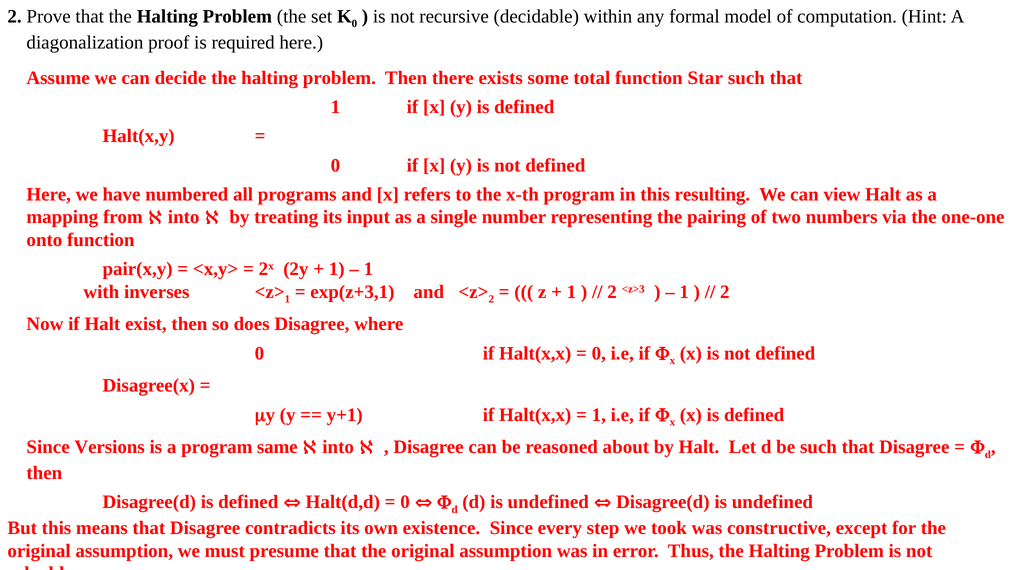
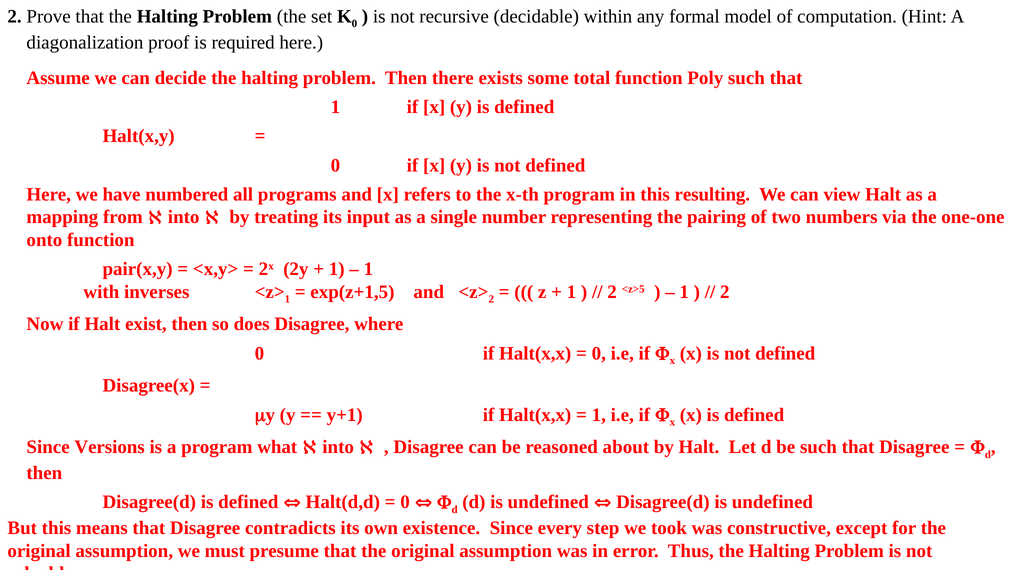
Star: Star -> Poly
exp(z+3,1: exp(z+3,1 -> exp(z+1,5
<z>3: <z>3 -> <z>5
same: same -> what
